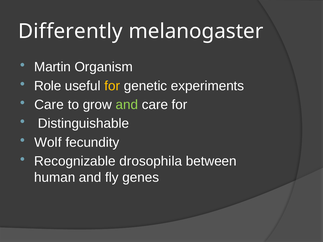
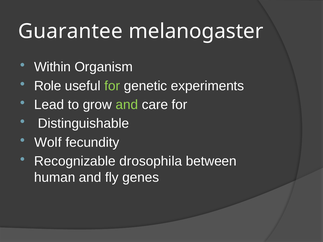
Differently: Differently -> Guarantee
Martin: Martin -> Within
for at (112, 86) colour: yellow -> light green
Care at (49, 105): Care -> Lead
